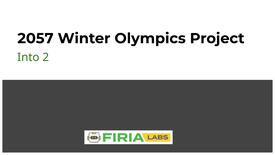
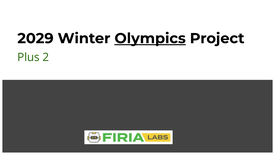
2057: 2057 -> 2029
Olympics underline: none -> present
Into: Into -> Plus
